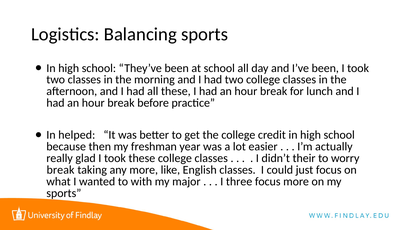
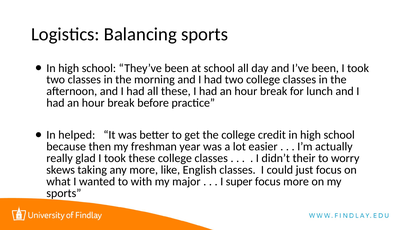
break at (61, 169): break -> skews
three: three -> super
